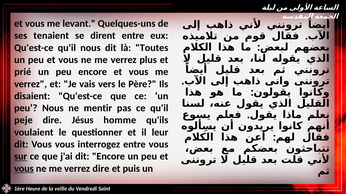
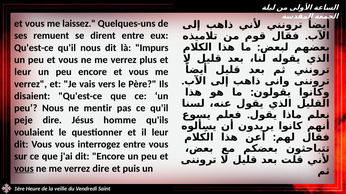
levant: levant -> laissez
tenaient: tenaient -> remuent
Toutes: Toutes -> Impurs
prié at (23, 72): prié -> leur
sur underline: present -> none
